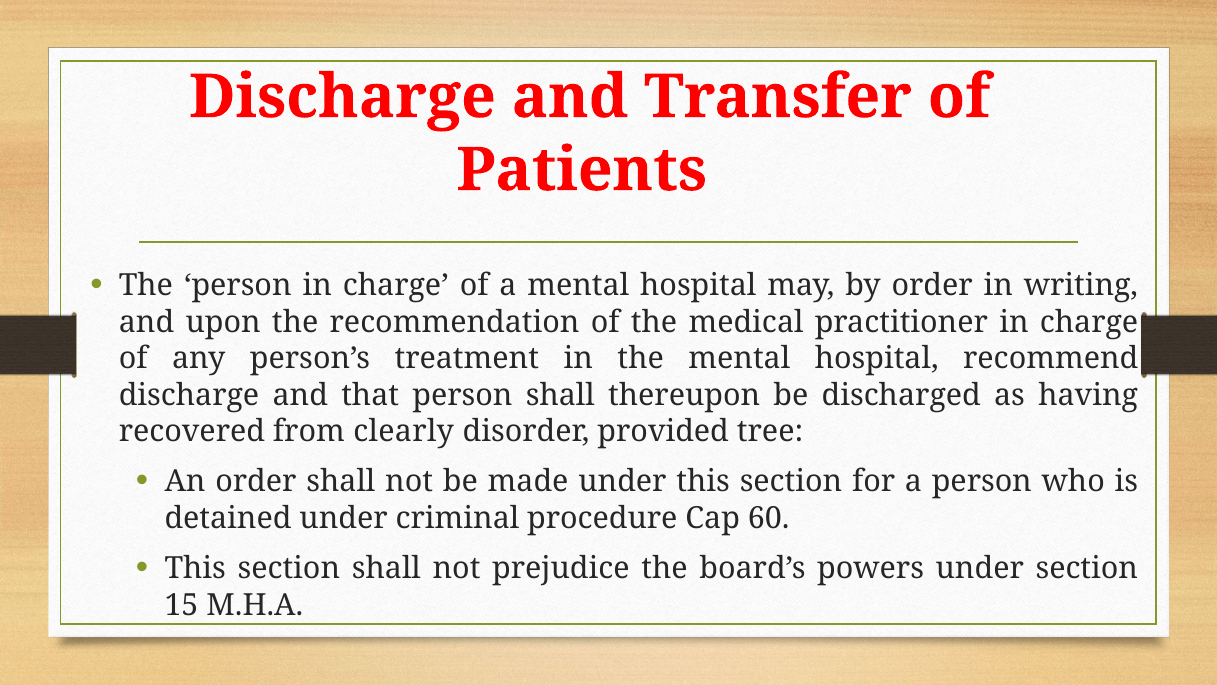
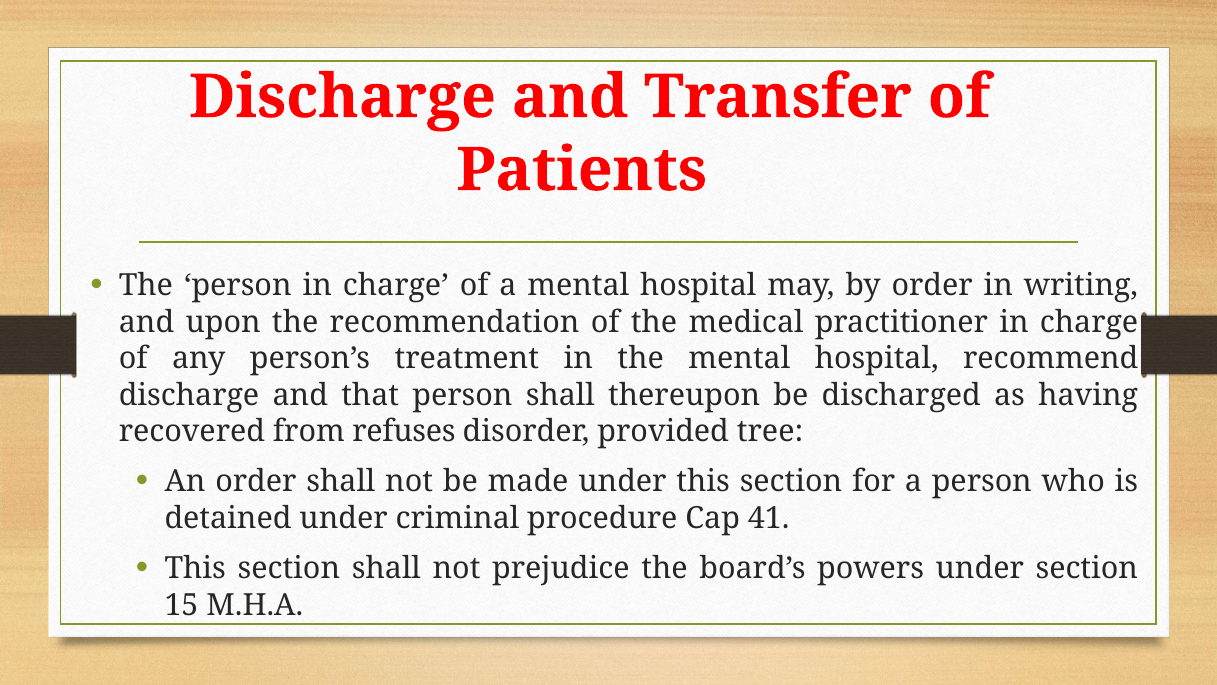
clearly: clearly -> refuses
60: 60 -> 41
